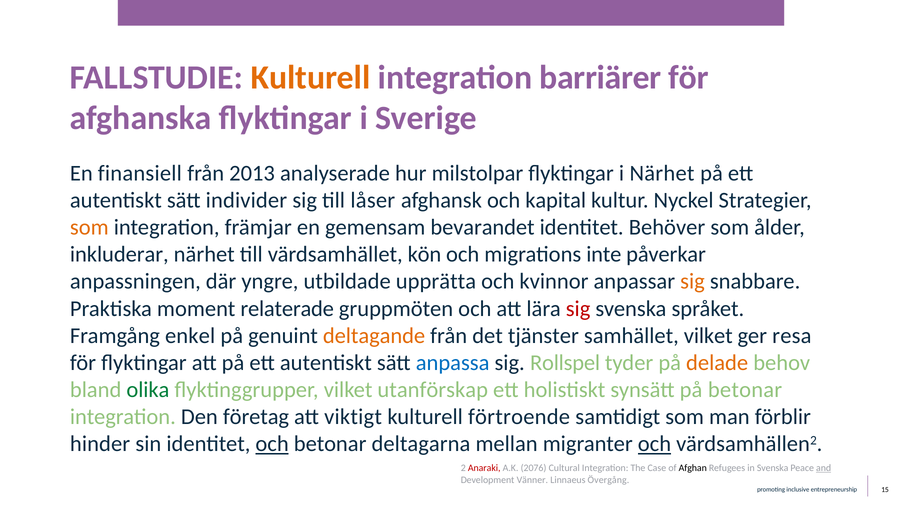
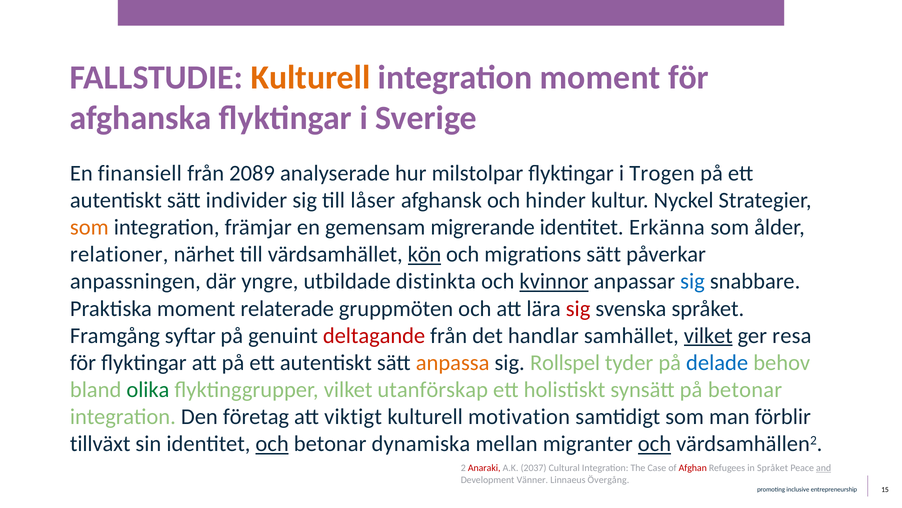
integration barriärer: barriärer -> moment
2013: 2013 -> 2089
i Närhet: Närhet -> Trogen
kapital: kapital -> hinder
bevarandet: bevarandet -> migrerande
Behöver: Behöver -> Erkänna
inkluderar: inkluderar -> relationer
kön underline: none -> present
migrations inte: inte -> sätt
upprätta: upprätta -> distinkta
kvinnor underline: none -> present
sig at (693, 281) colour: orange -> blue
enkel: enkel -> syftar
deltagande colour: orange -> red
tjänster: tjänster -> handlar
vilket at (708, 335) underline: none -> present
anpassa colour: blue -> orange
delade colour: orange -> blue
förtroende: förtroende -> motivation
hinder: hinder -> tillväxt
deltagarna: deltagarna -> dynamiska
2076: 2076 -> 2037
Afghan colour: black -> red
in Svenska: Svenska -> Språket
